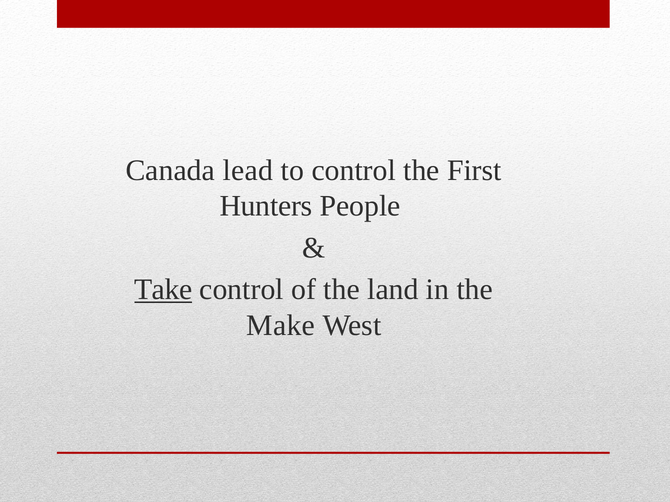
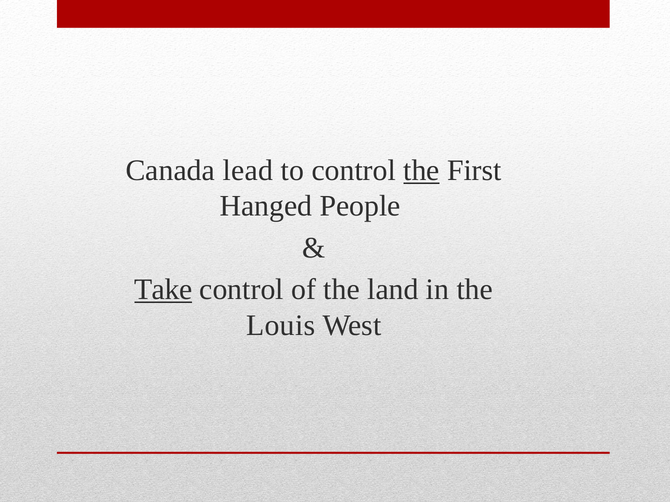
the at (421, 171) underline: none -> present
Hunters: Hunters -> Hanged
Make: Make -> Louis
